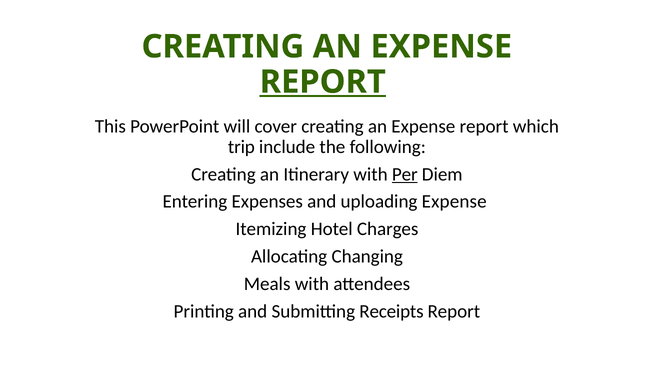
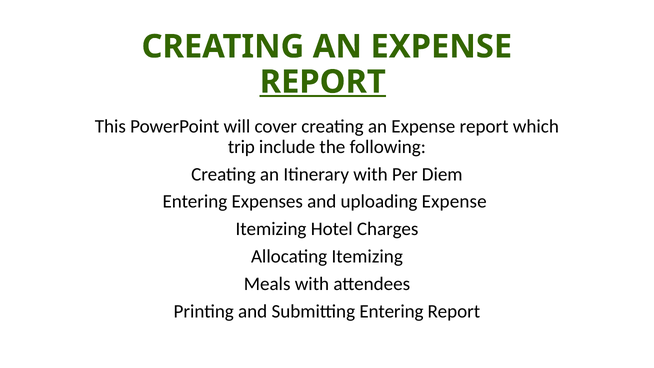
Per underline: present -> none
Allocating Changing: Changing -> Itemizing
Submitting Receipts: Receipts -> Entering
